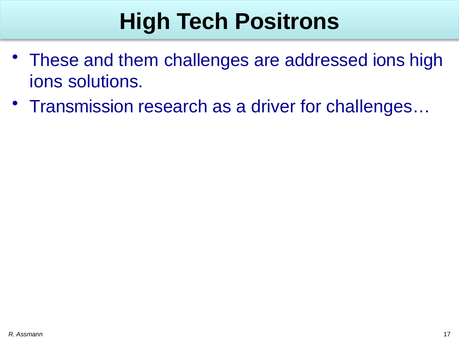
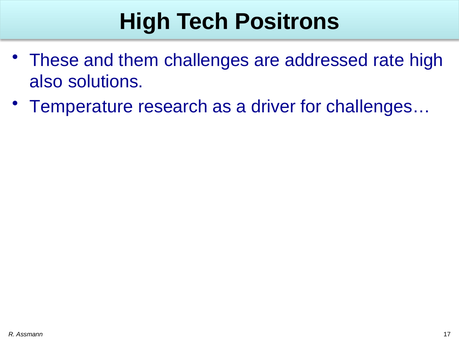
addressed ions: ions -> rate
ions at (46, 82): ions -> also
Transmission: Transmission -> Temperature
